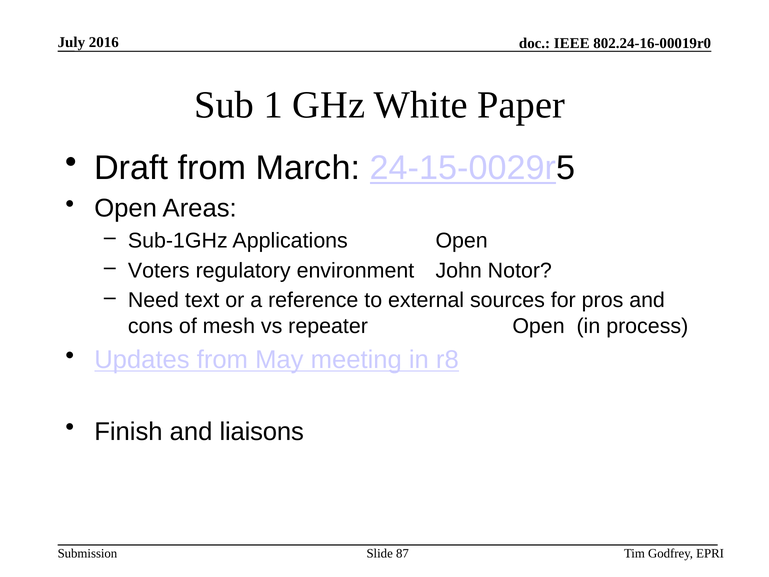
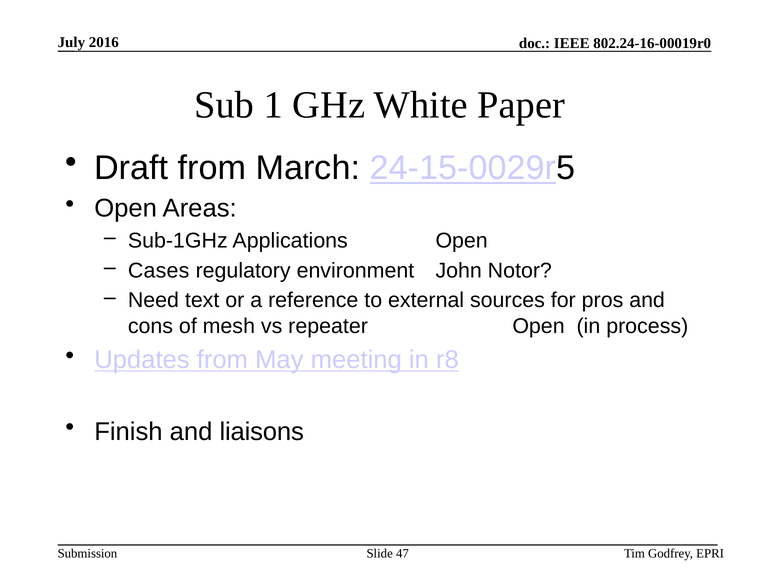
Voters: Voters -> Cases
87: 87 -> 47
